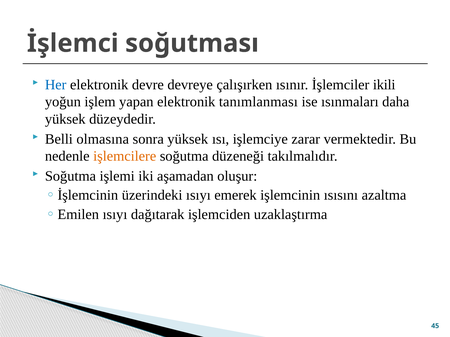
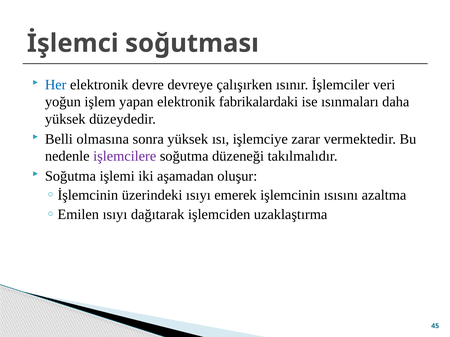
ikili: ikili -> veri
tanımlanması: tanımlanması -> fabrikalardaki
işlemcilere colour: orange -> purple
